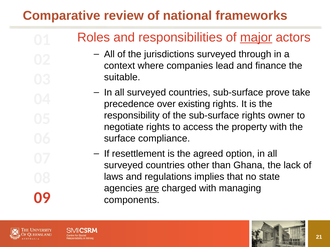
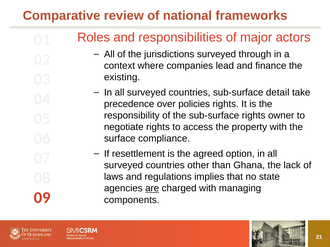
major underline: present -> none
suitable: suitable -> existing
prove: prove -> detail
existing: existing -> policies
